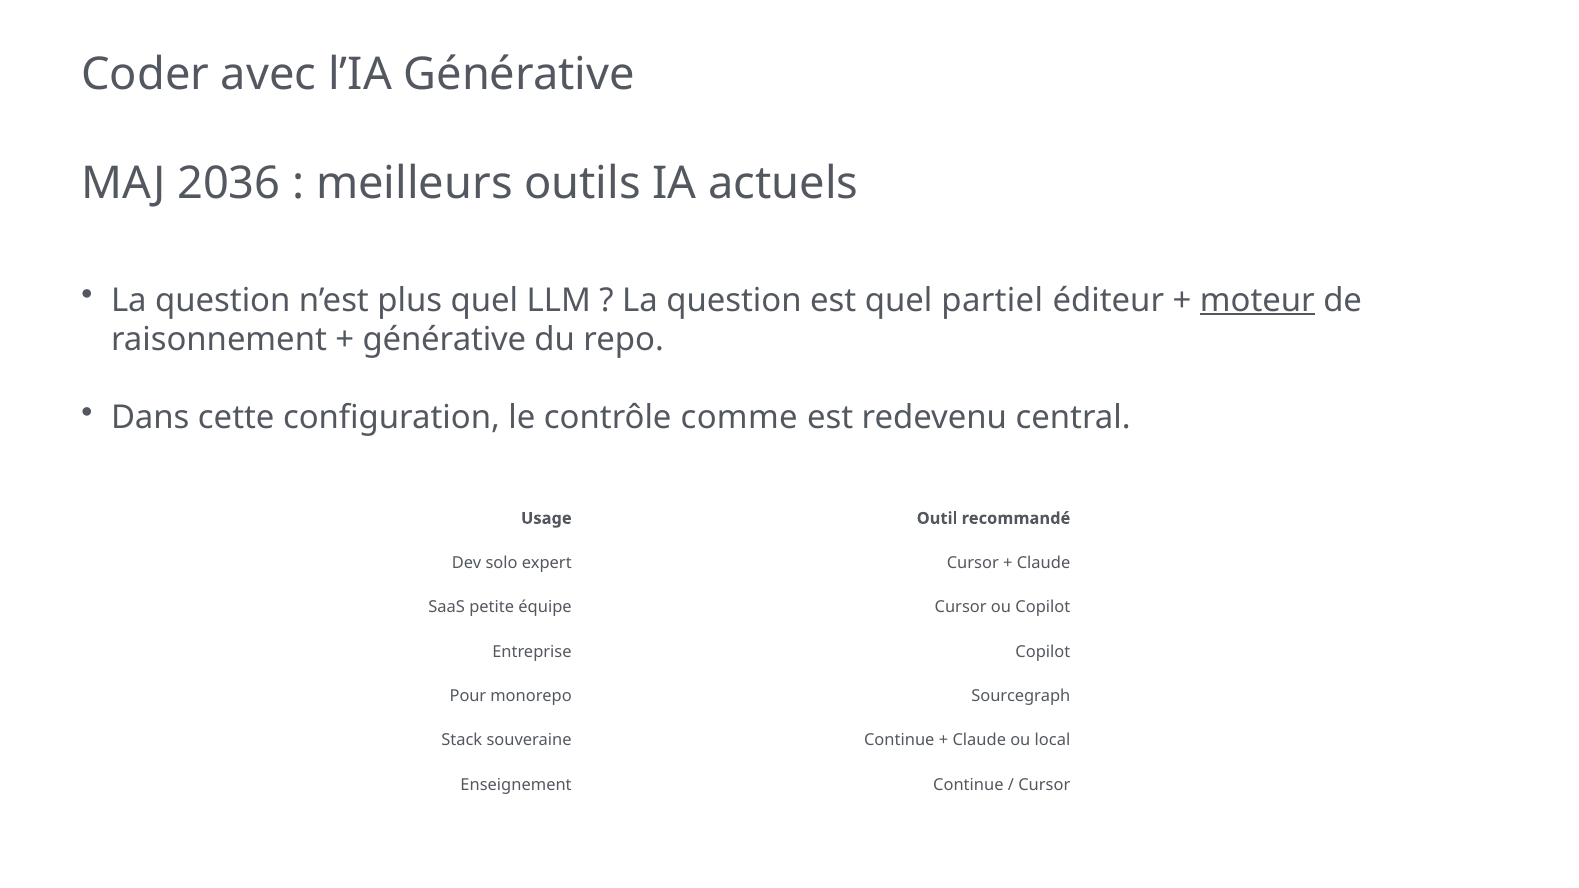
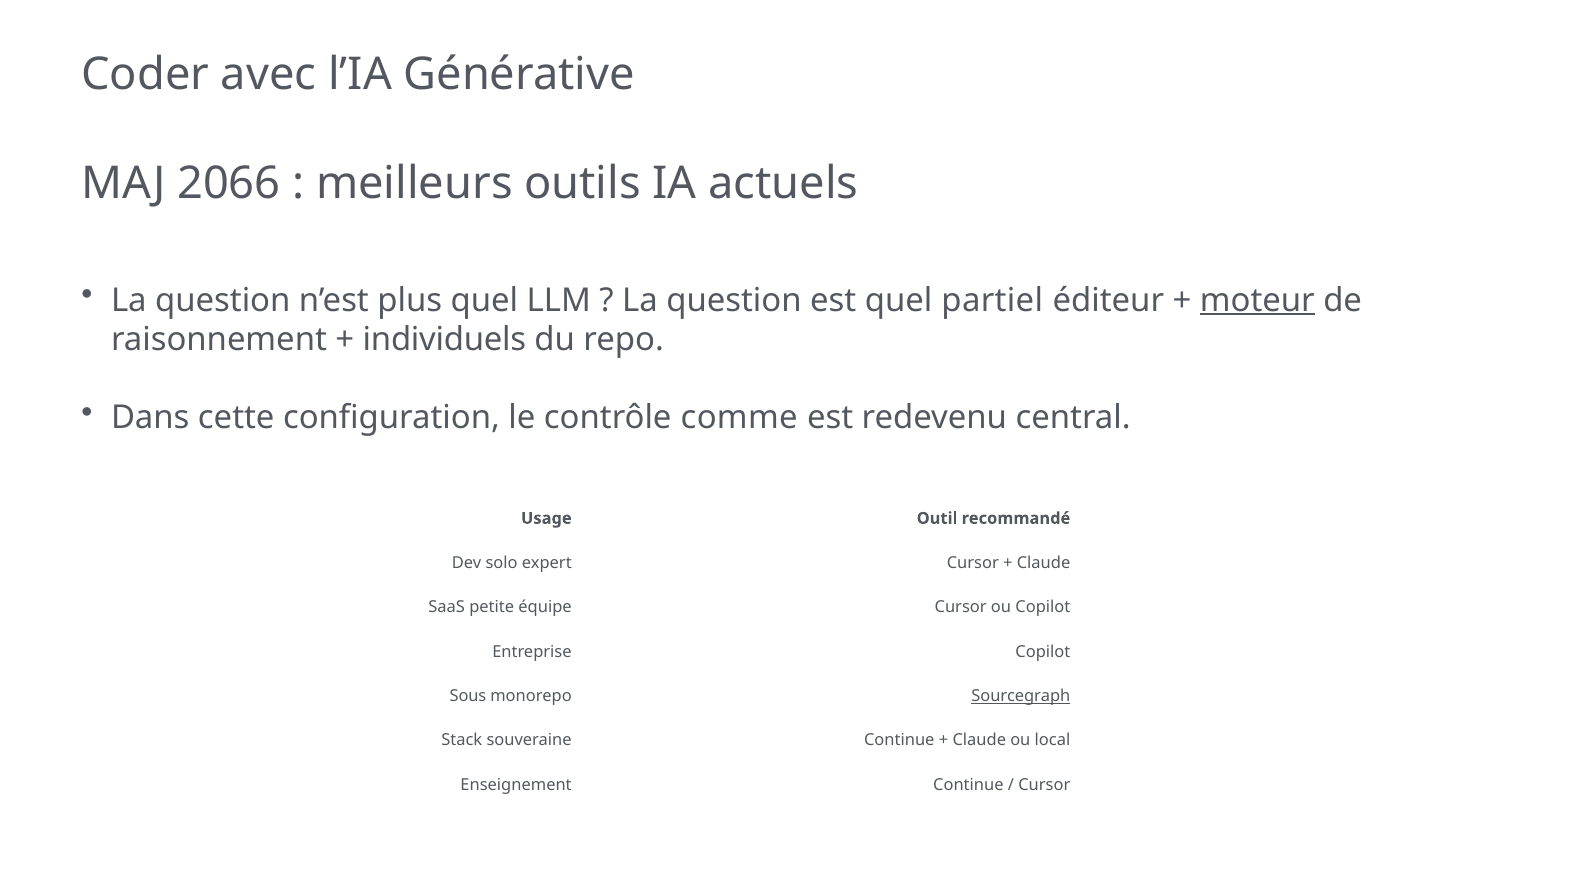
2036: 2036 -> 2066
générative at (444, 340): générative -> individuels
Pour: Pour -> Sous
Sourcegraph underline: none -> present
